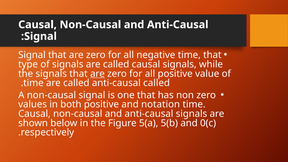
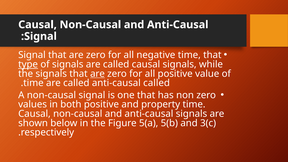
type underline: none -> present
notation: notation -> property
0(c: 0(c -> 3(c
